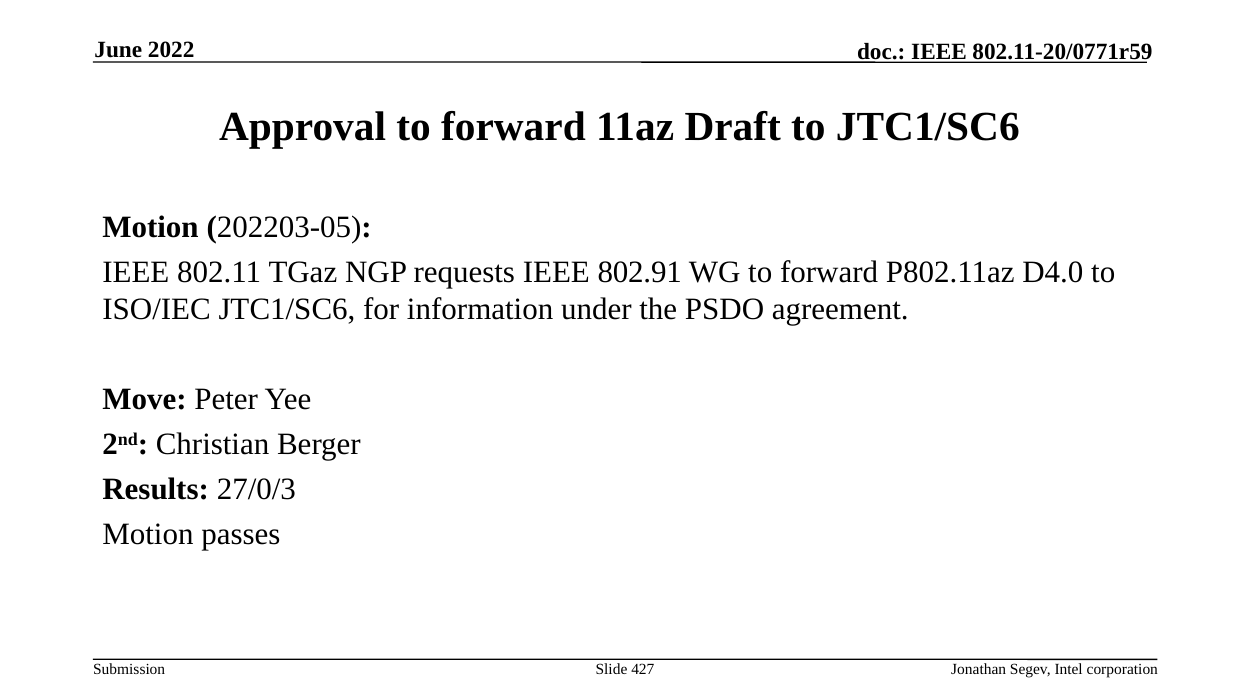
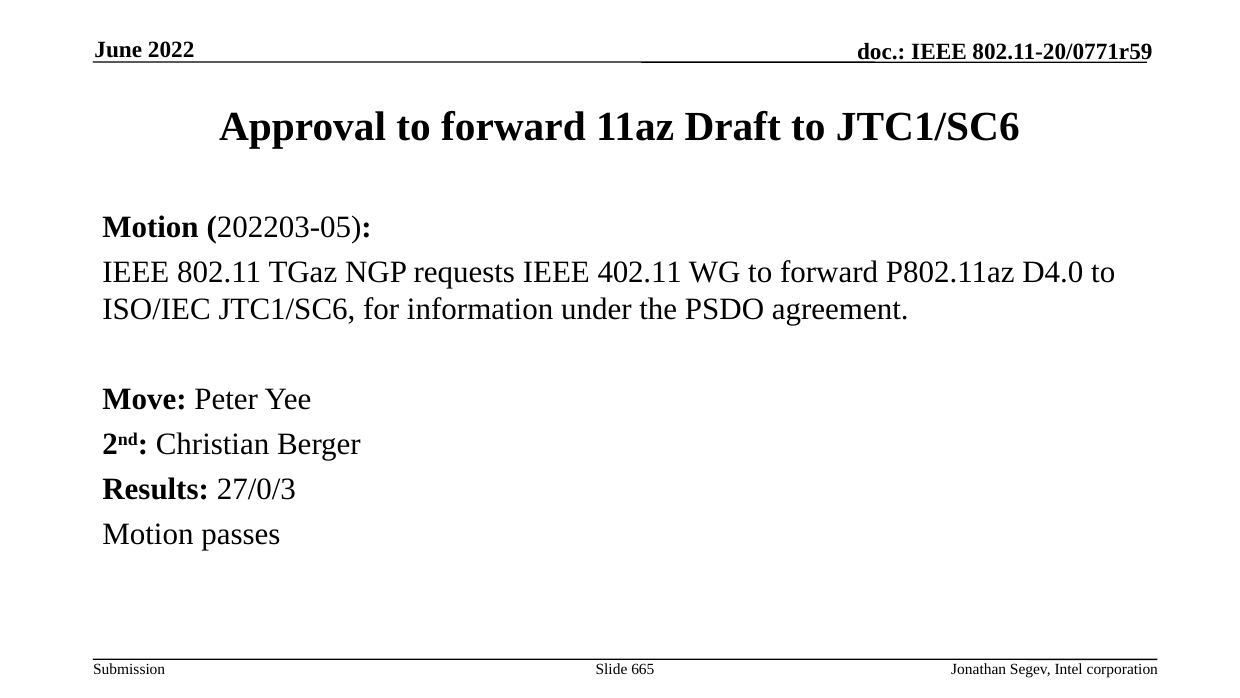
802.91: 802.91 -> 402.11
427: 427 -> 665
